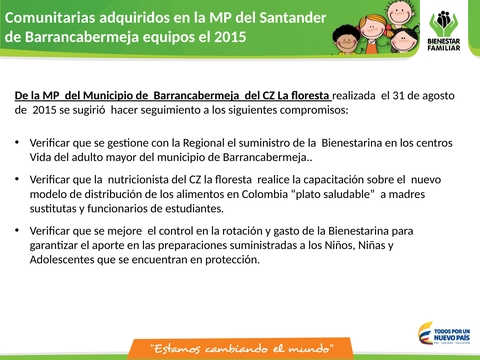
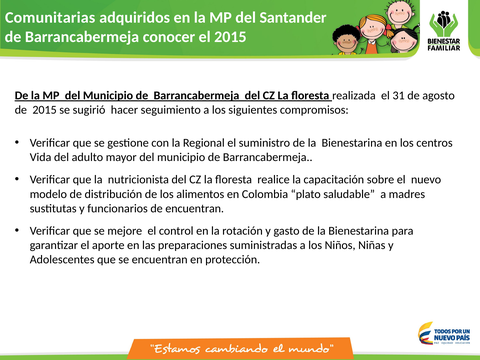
equipos: equipos -> conocer
de estudiantes: estudiantes -> encuentran
